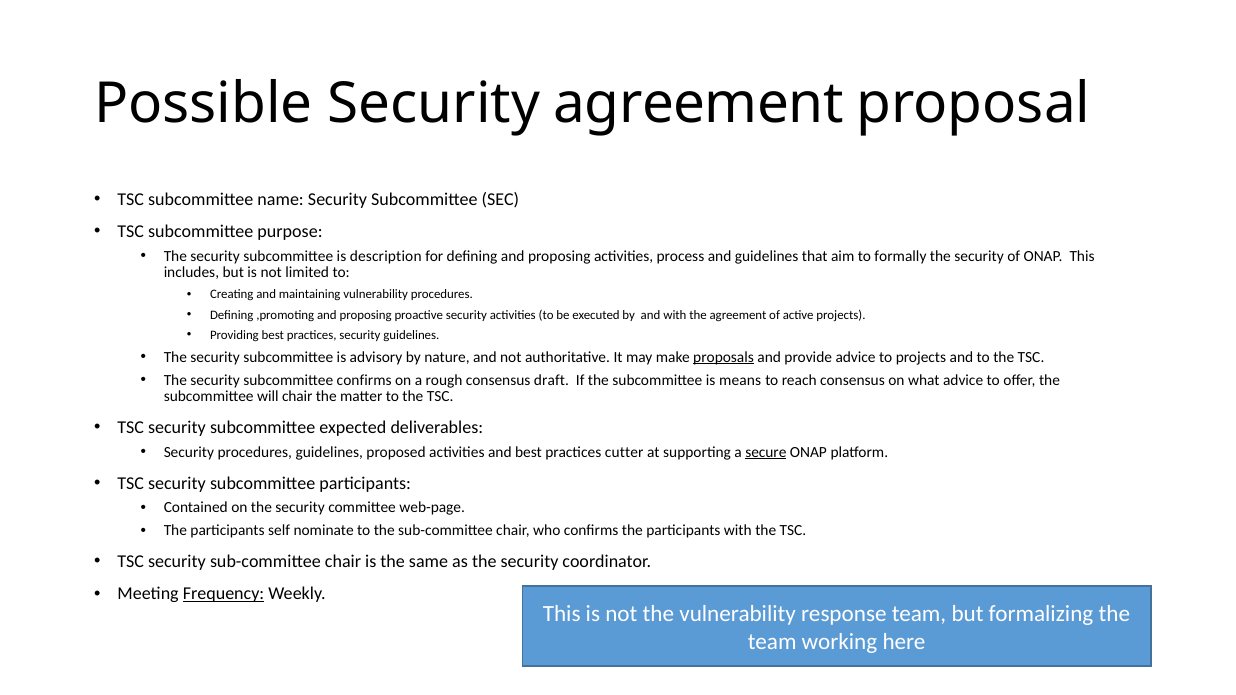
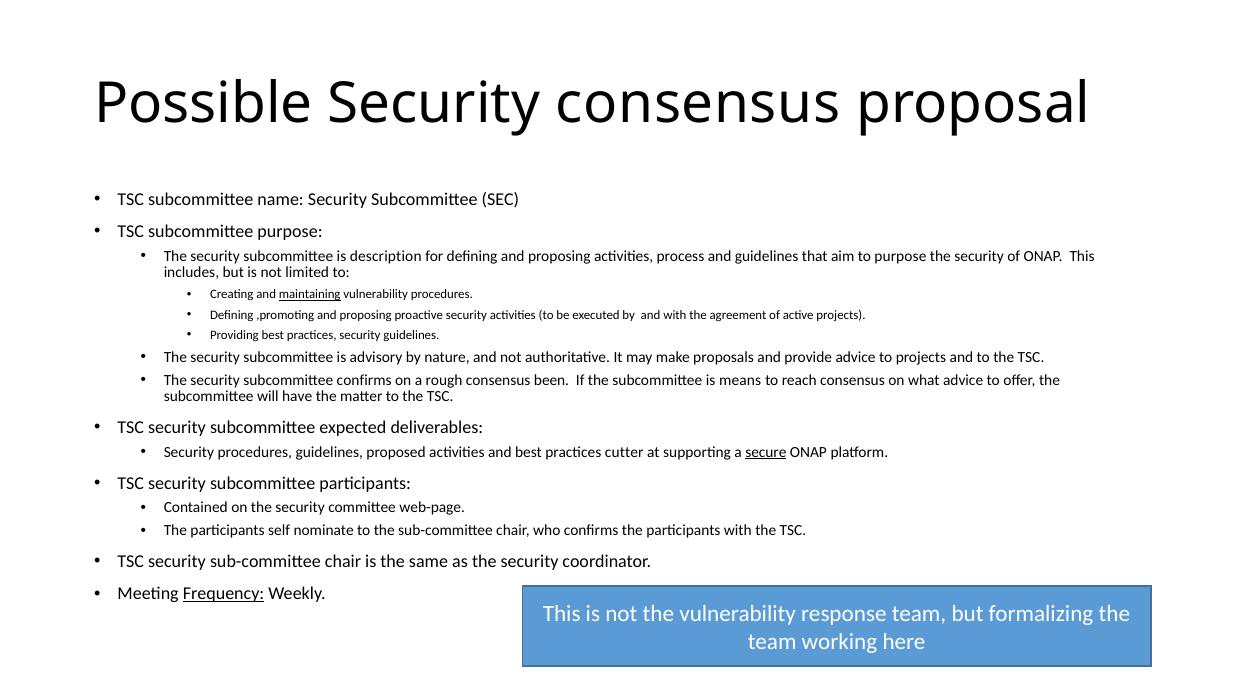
Security agreement: agreement -> consensus
to formally: formally -> purpose
maintaining underline: none -> present
proposals underline: present -> none
draft: draft -> been
will chair: chair -> have
